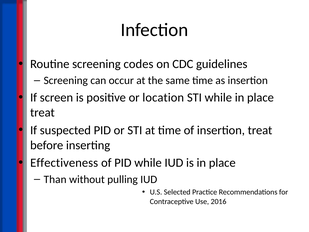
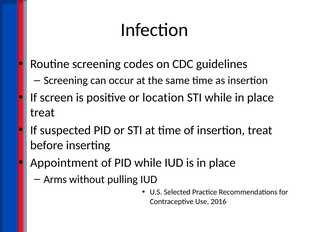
Effectiveness: Effectiveness -> Appointment
Than: Than -> Arms
